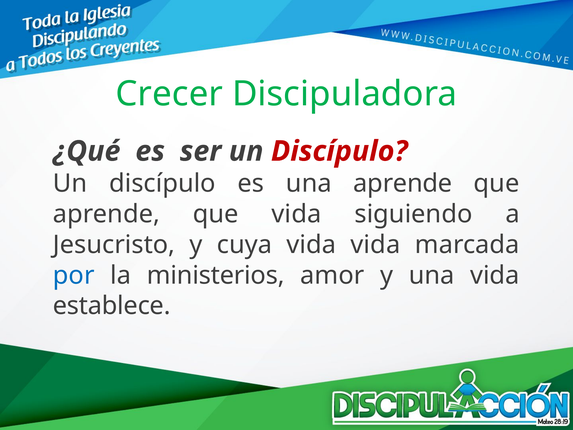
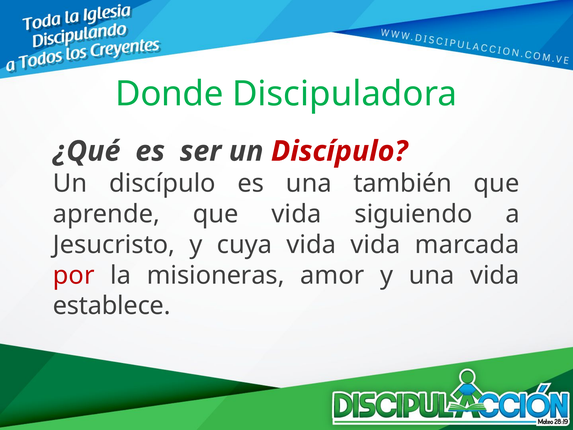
Crecer: Crecer -> Donde
una aprende: aprende -> también
por colour: blue -> red
ministerios: ministerios -> misioneras
